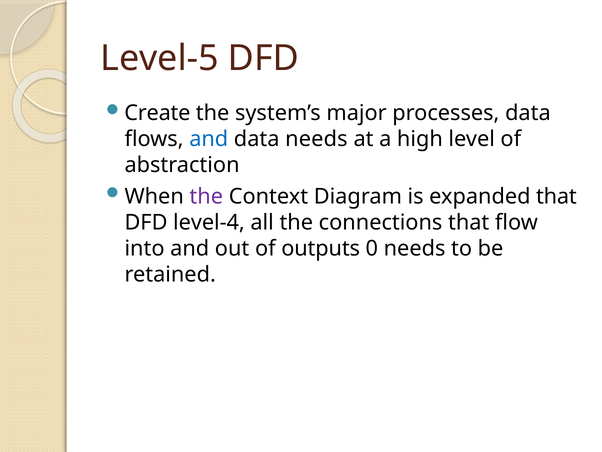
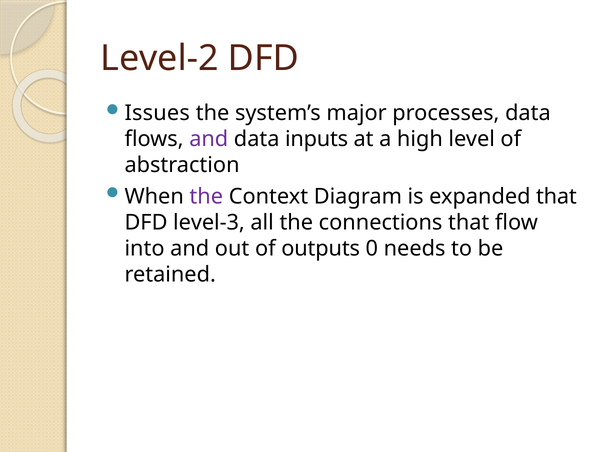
Level-5: Level-5 -> Level-2
Create: Create -> Issues
and at (209, 139) colour: blue -> purple
data needs: needs -> inputs
level-4: level-4 -> level-3
